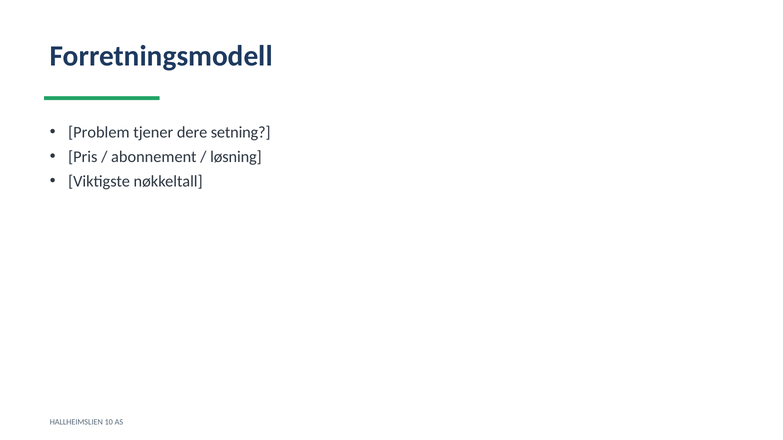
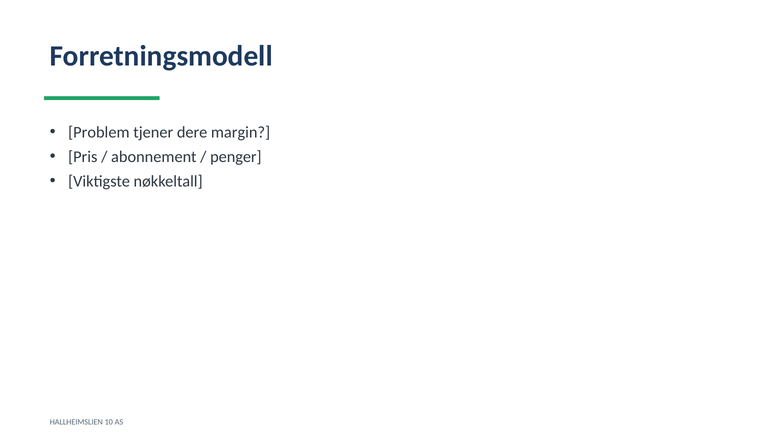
setning: setning -> margin
løsning: løsning -> penger
